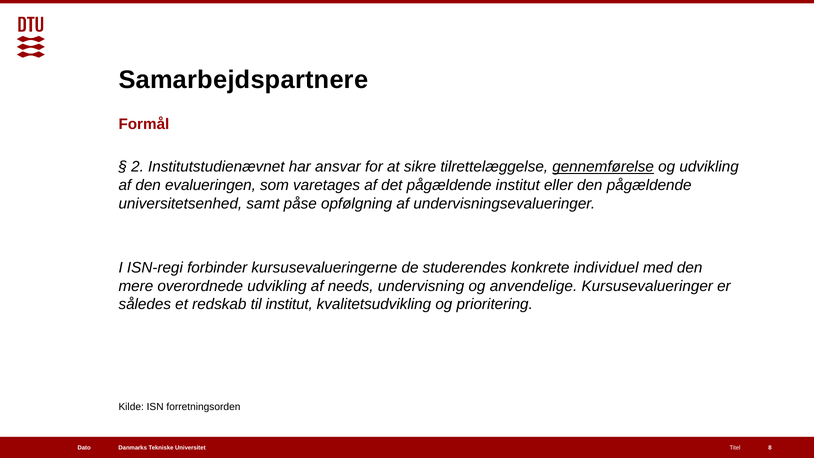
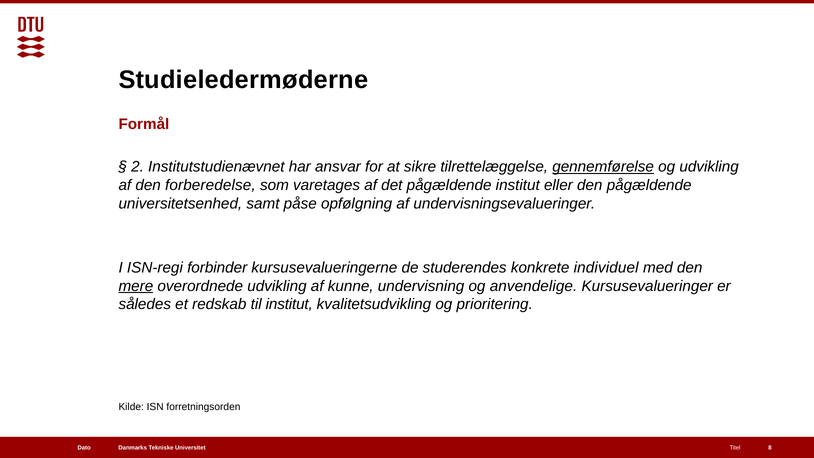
Samarbejdspartnere: Samarbejdspartnere -> Studieledermøderne
evalueringen: evalueringen -> forberedelse
mere underline: none -> present
needs: needs -> kunne
